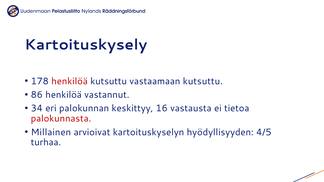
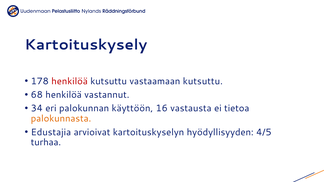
86: 86 -> 68
keskittyy: keskittyy -> käyttöön
palokunnasta colour: red -> orange
Millainen: Millainen -> Edustajia
